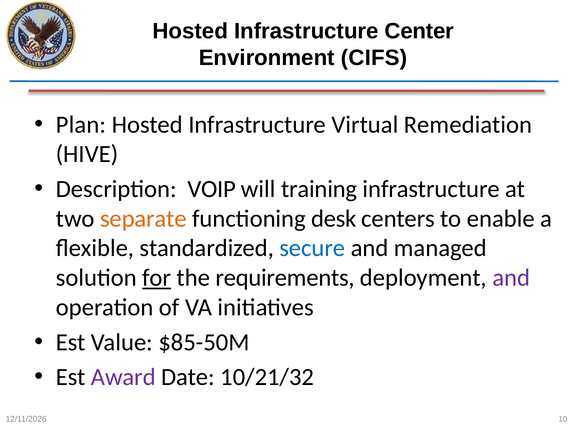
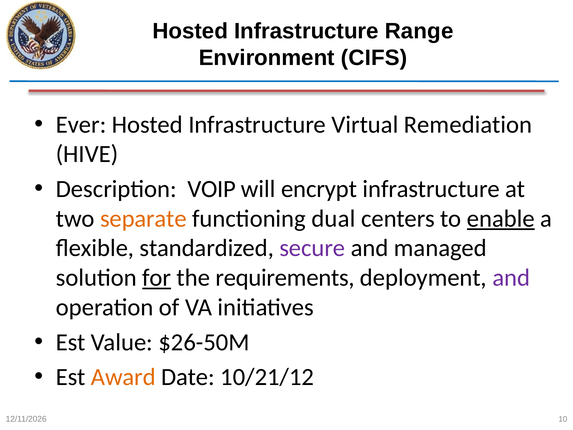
Center: Center -> Range
Plan: Plan -> Ever
training: training -> encrypt
desk: desk -> dual
enable underline: none -> present
secure colour: blue -> purple
$85-50M: $85-50M -> $26-50M
Award colour: purple -> orange
10/21/32: 10/21/32 -> 10/21/12
